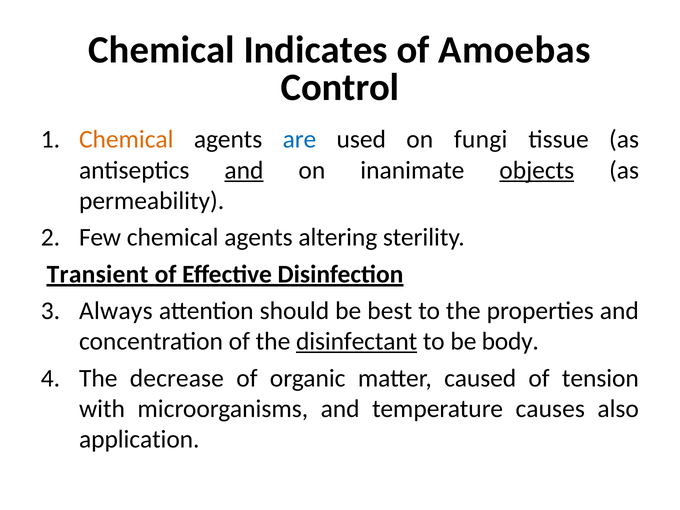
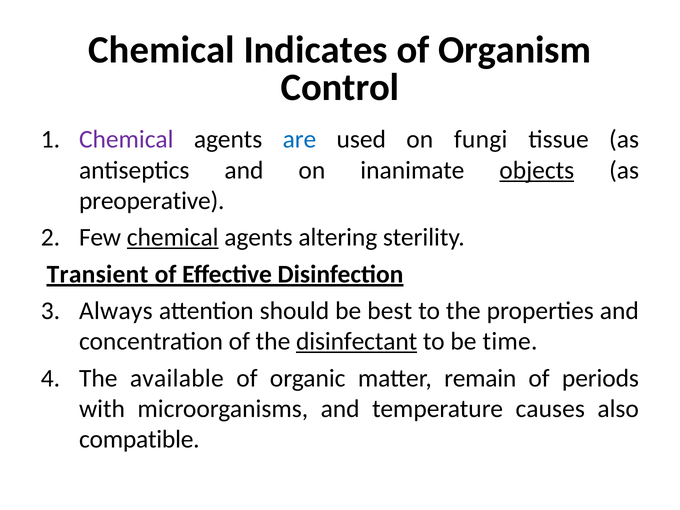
Amoebas: Amoebas -> Organism
Chemical at (126, 139) colour: orange -> purple
and at (244, 170) underline: present -> none
permeability: permeability -> preoperative
chemical at (173, 237) underline: none -> present
body: body -> time
decrease: decrease -> available
caused: caused -> remain
tension: tension -> periods
application: application -> compatible
